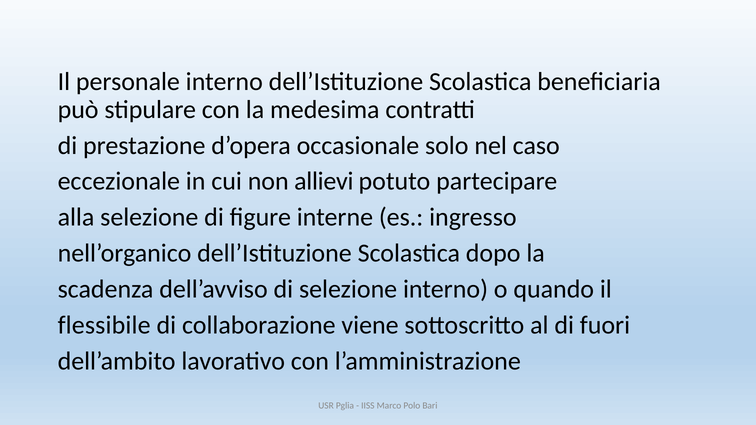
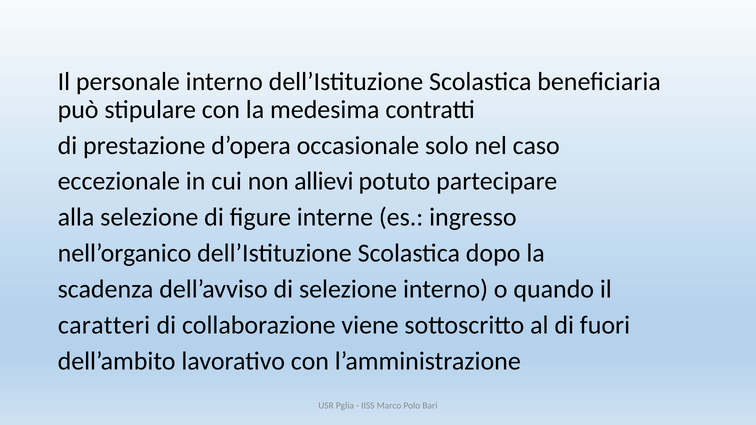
flessibile: flessibile -> caratteri
